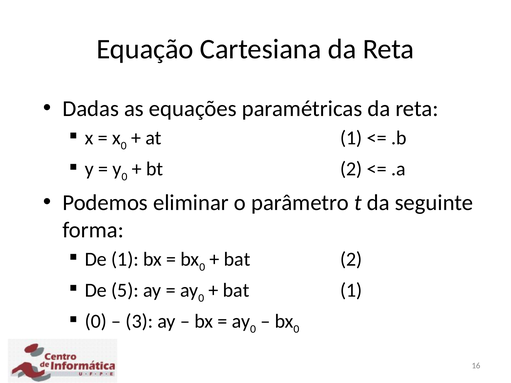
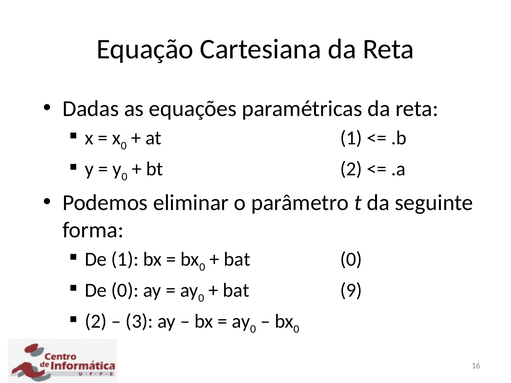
bat 2: 2 -> 0
De 5: 5 -> 0
bat 1: 1 -> 9
0 at (96, 322): 0 -> 2
